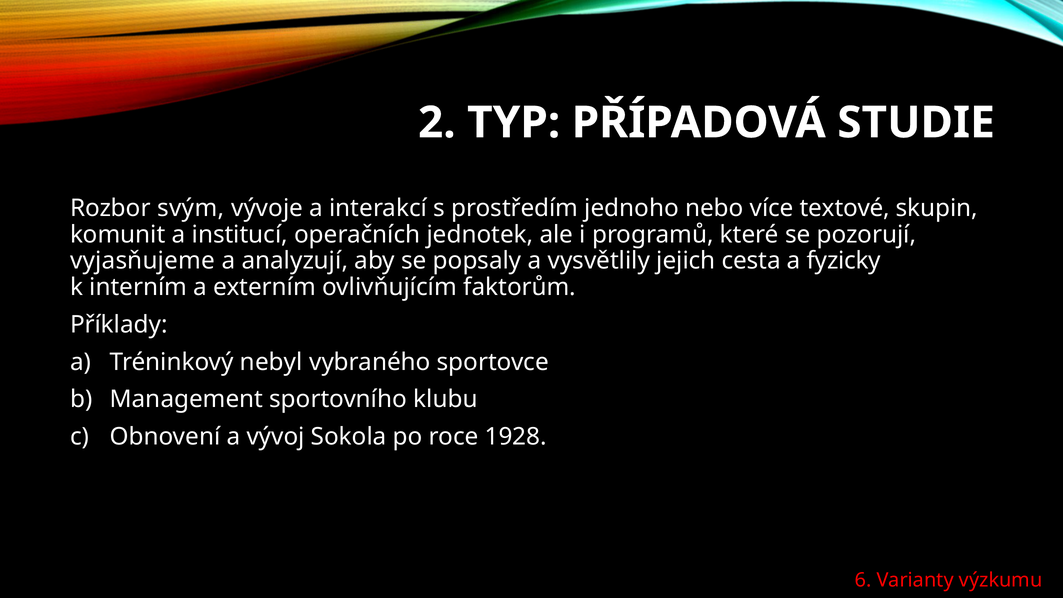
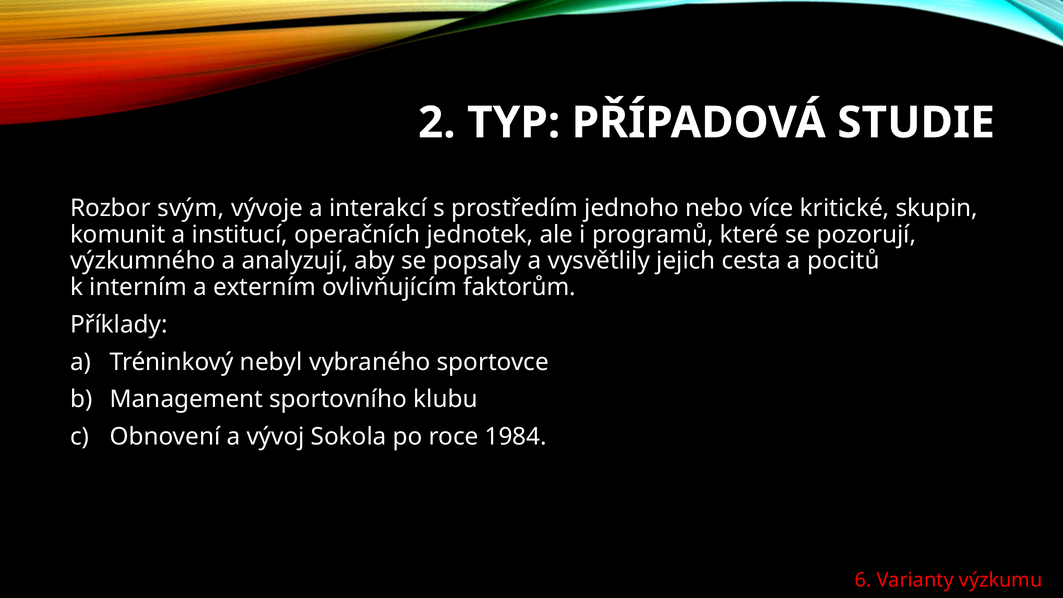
textové: textové -> kritické
vyjasňujeme: vyjasňujeme -> výzkumného
fyzicky: fyzicky -> pocitů
1928: 1928 -> 1984
